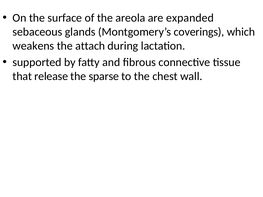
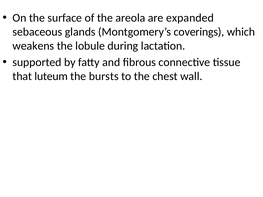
attach: attach -> lobule
release: release -> luteum
sparse: sparse -> bursts
